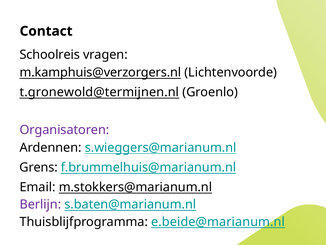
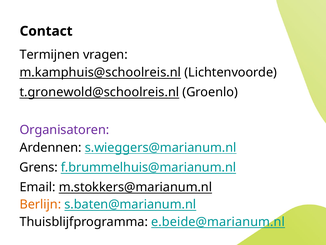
Schoolreis: Schoolreis -> Termijnen
m.kamphuis@verzorgers.nl: m.kamphuis@verzorgers.nl -> m.kamphuis@schoolreis.nl
t.gronewold@termijnen.nl: t.gronewold@termijnen.nl -> t.gronewold@schoolreis.nl
Berlijn colour: purple -> orange
